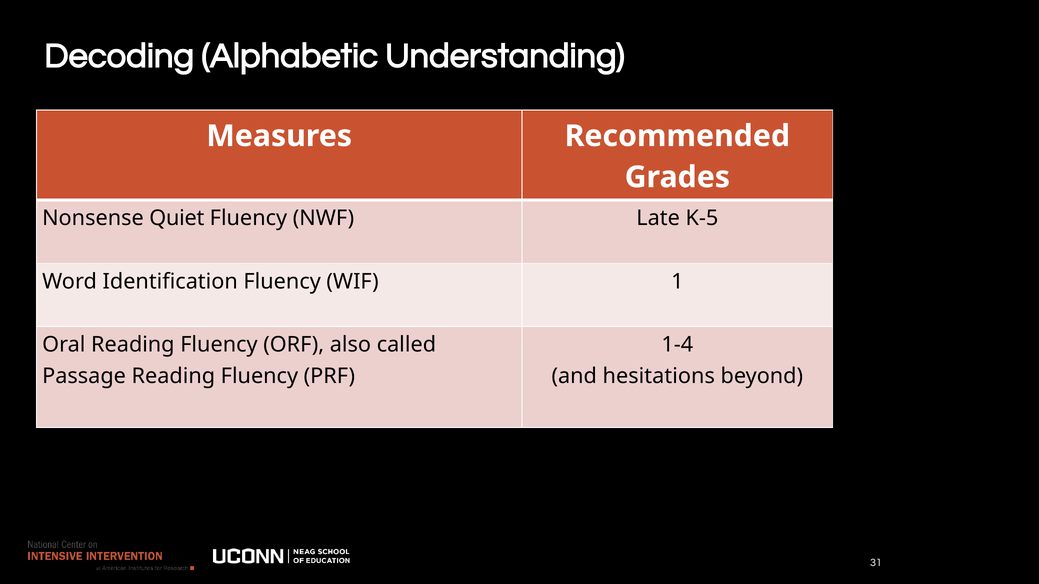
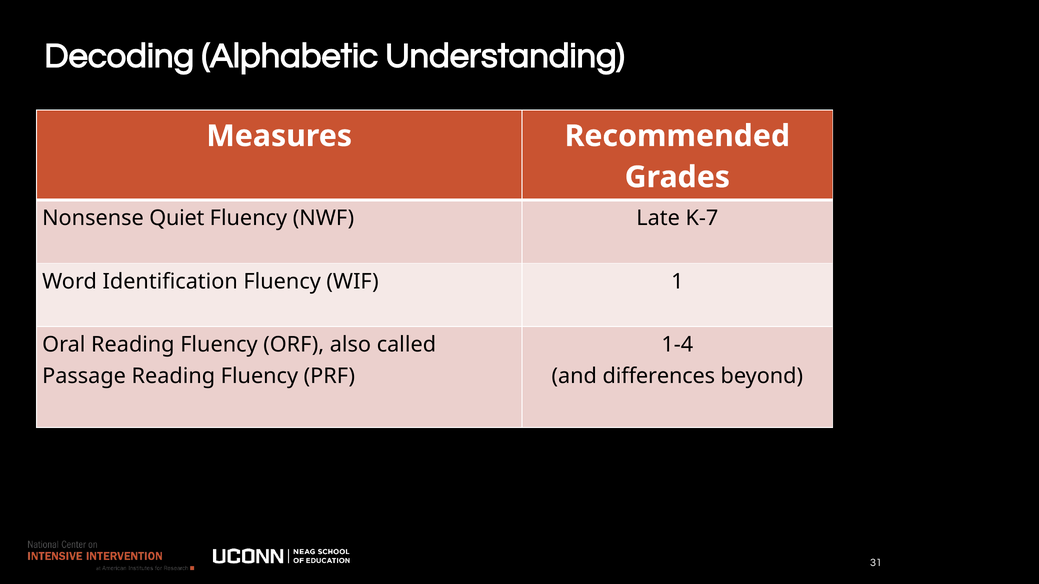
K-5: K-5 -> K-7
hesitations: hesitations -> differences
